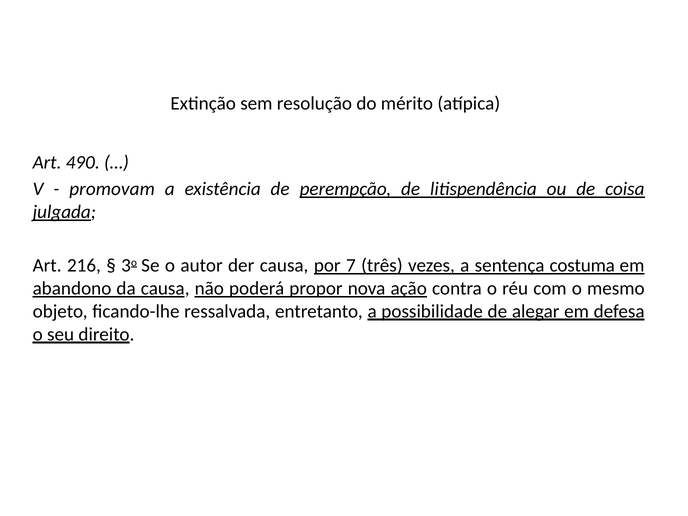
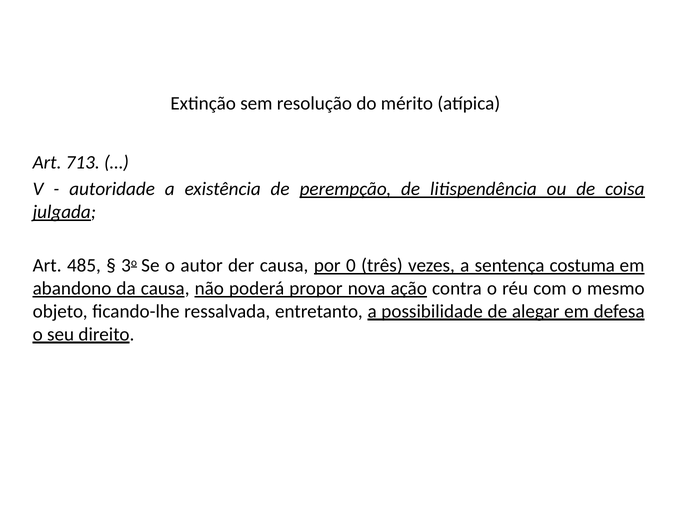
490: 490 -> 713
promovam: promovam -> autoridade
216: 216 -> 485
7: 7 -> 0
